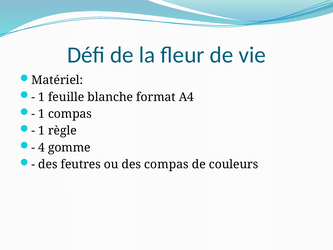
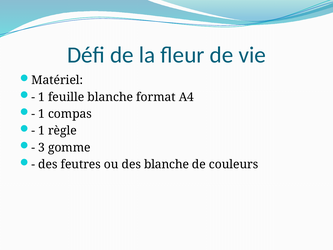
4: 4 -> 3
des compas: compas -> blanche
